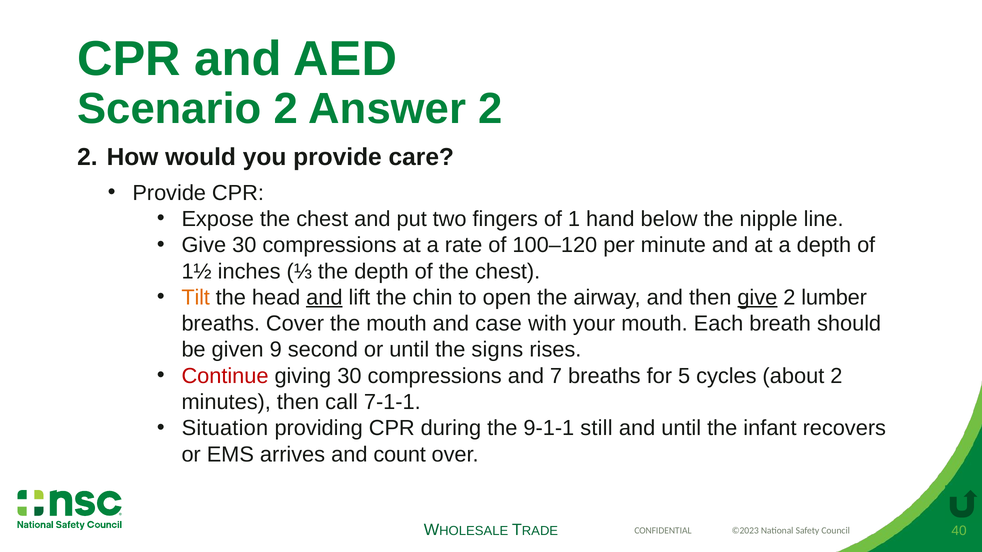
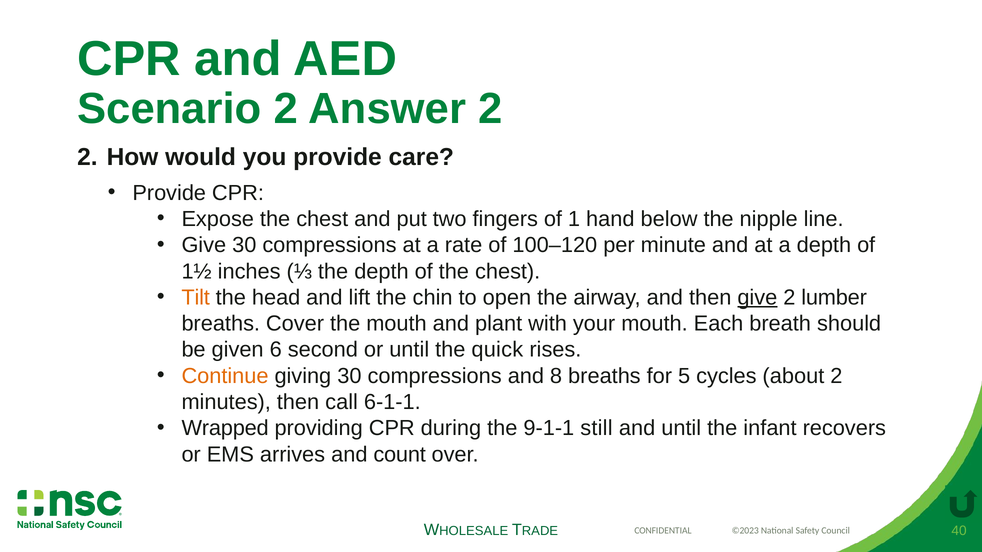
and at (324, 298) underline: present -> none
case: case -> plant
9: 9 -> 6
signs: signs -> quick
Continue colour: red -> orange
7: 7 -> 8
7-1-1: 7-1-1 -> 6-1-1
Situation: Situation -> Wrapped
